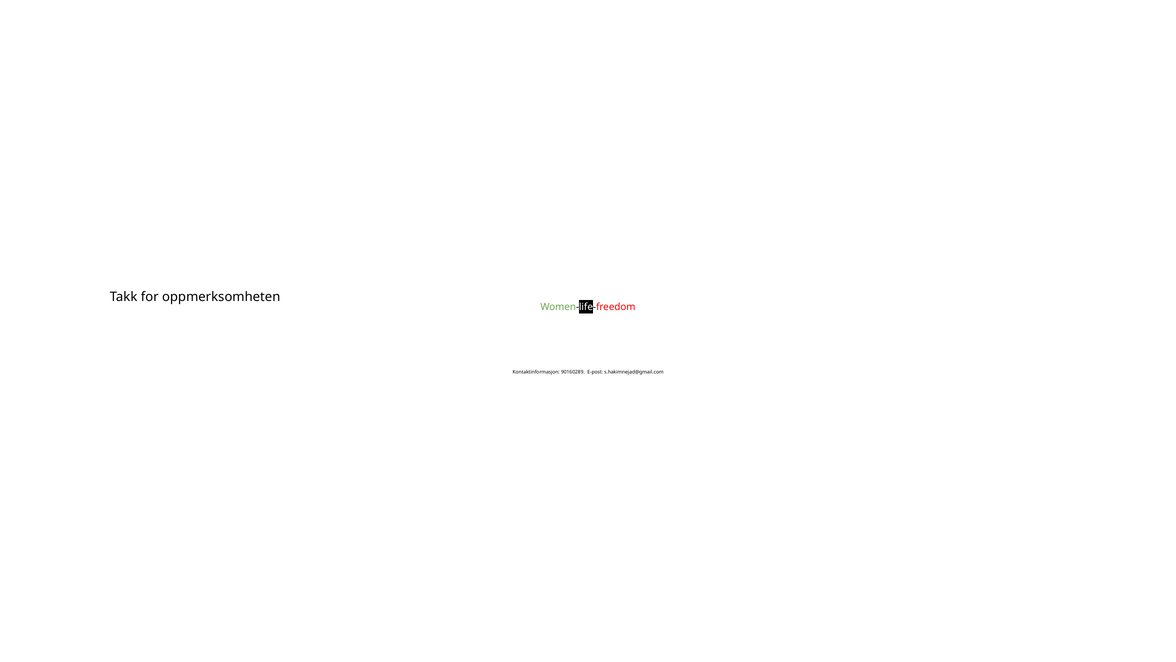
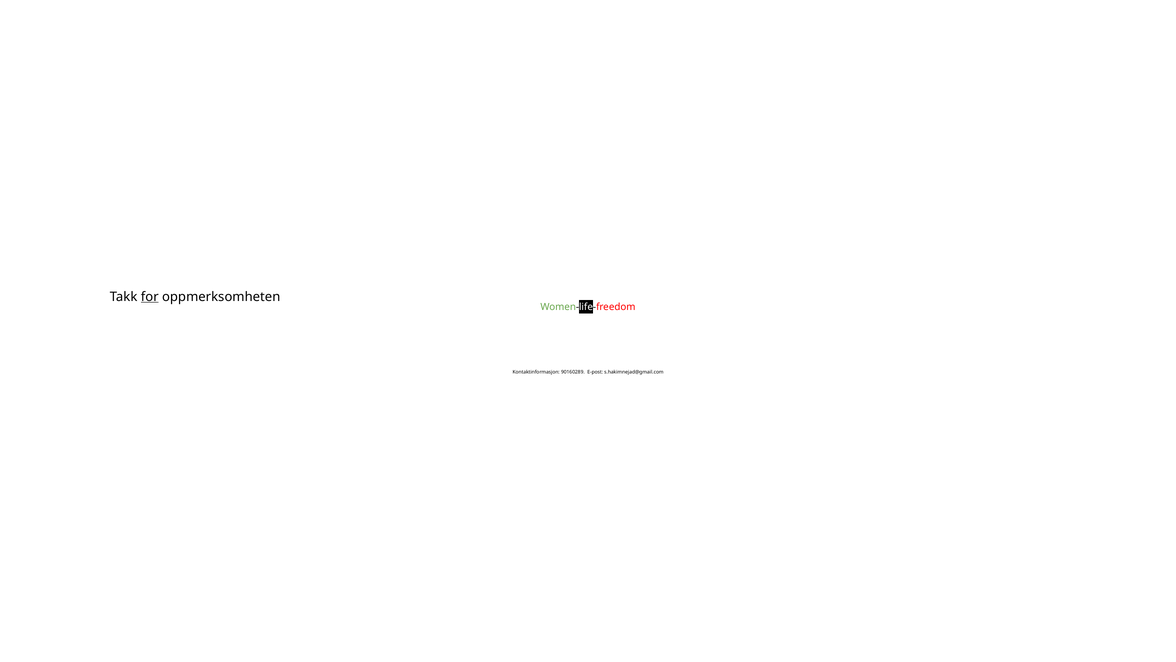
for underline: none -> present
